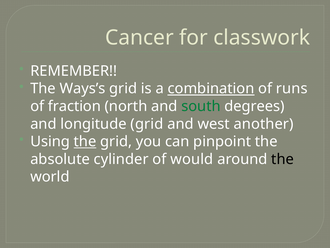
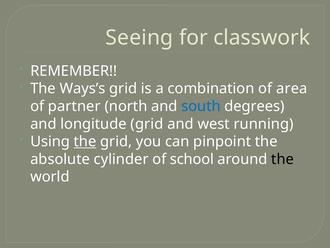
Cancer: Cancer -> Seeing
combination underline: present -> none
runs: runs -> area
fraction: fraction -> partner
south colour: green -> blue
another: another -> running
would: would -> school
